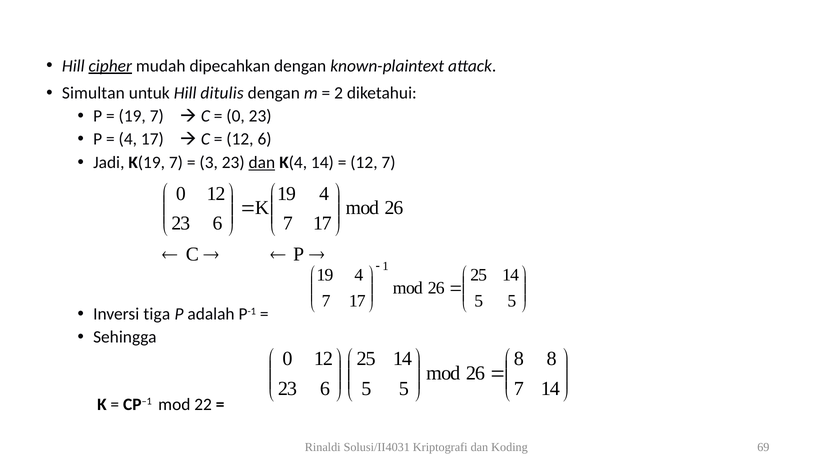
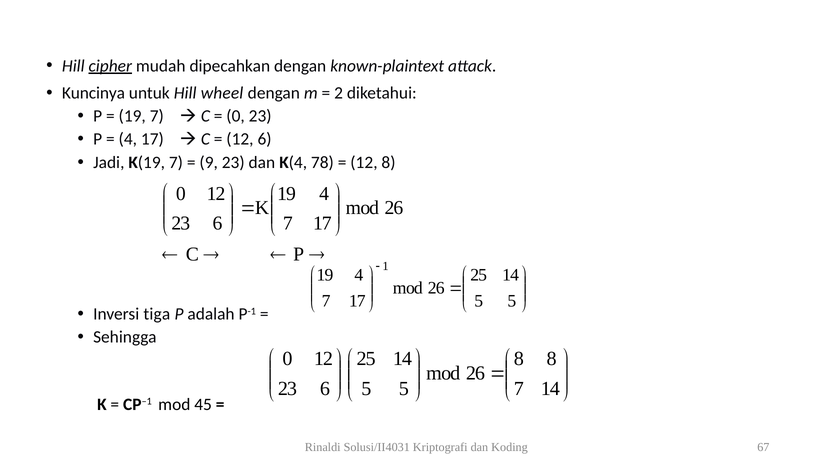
Simultan: Simultan -> Kuncinya
ditulis: ditulis -> wheel
3: 3 -> 9
dan at (262, 163) underline: present -> none
K(4 14: 14 -> 78
12 7: 7 -> 8
22: 22 -> 45
69: 69 -> 67
